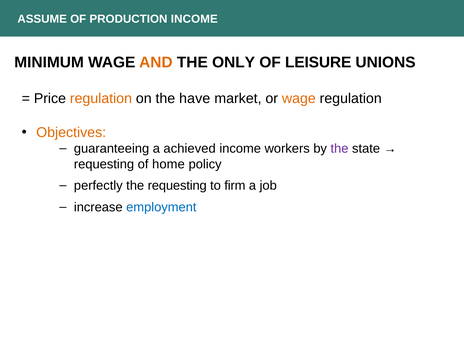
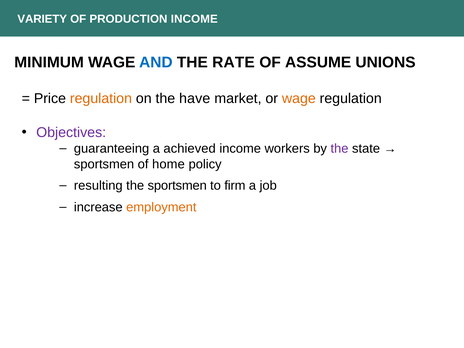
ASSUME: ASSUME -> VARIETY
AND colour: orange -> blue
ONLY: ONLY -> RATE
LEISURE: LEISURE -> ASSUME
Objectives colour: orange -> purple
requesting at (104, 164): requesting -> sportsmen
perfectly: perfectly -> resulting
the requesting: requesting -> sportsmen
employment colour: blue -> orange
